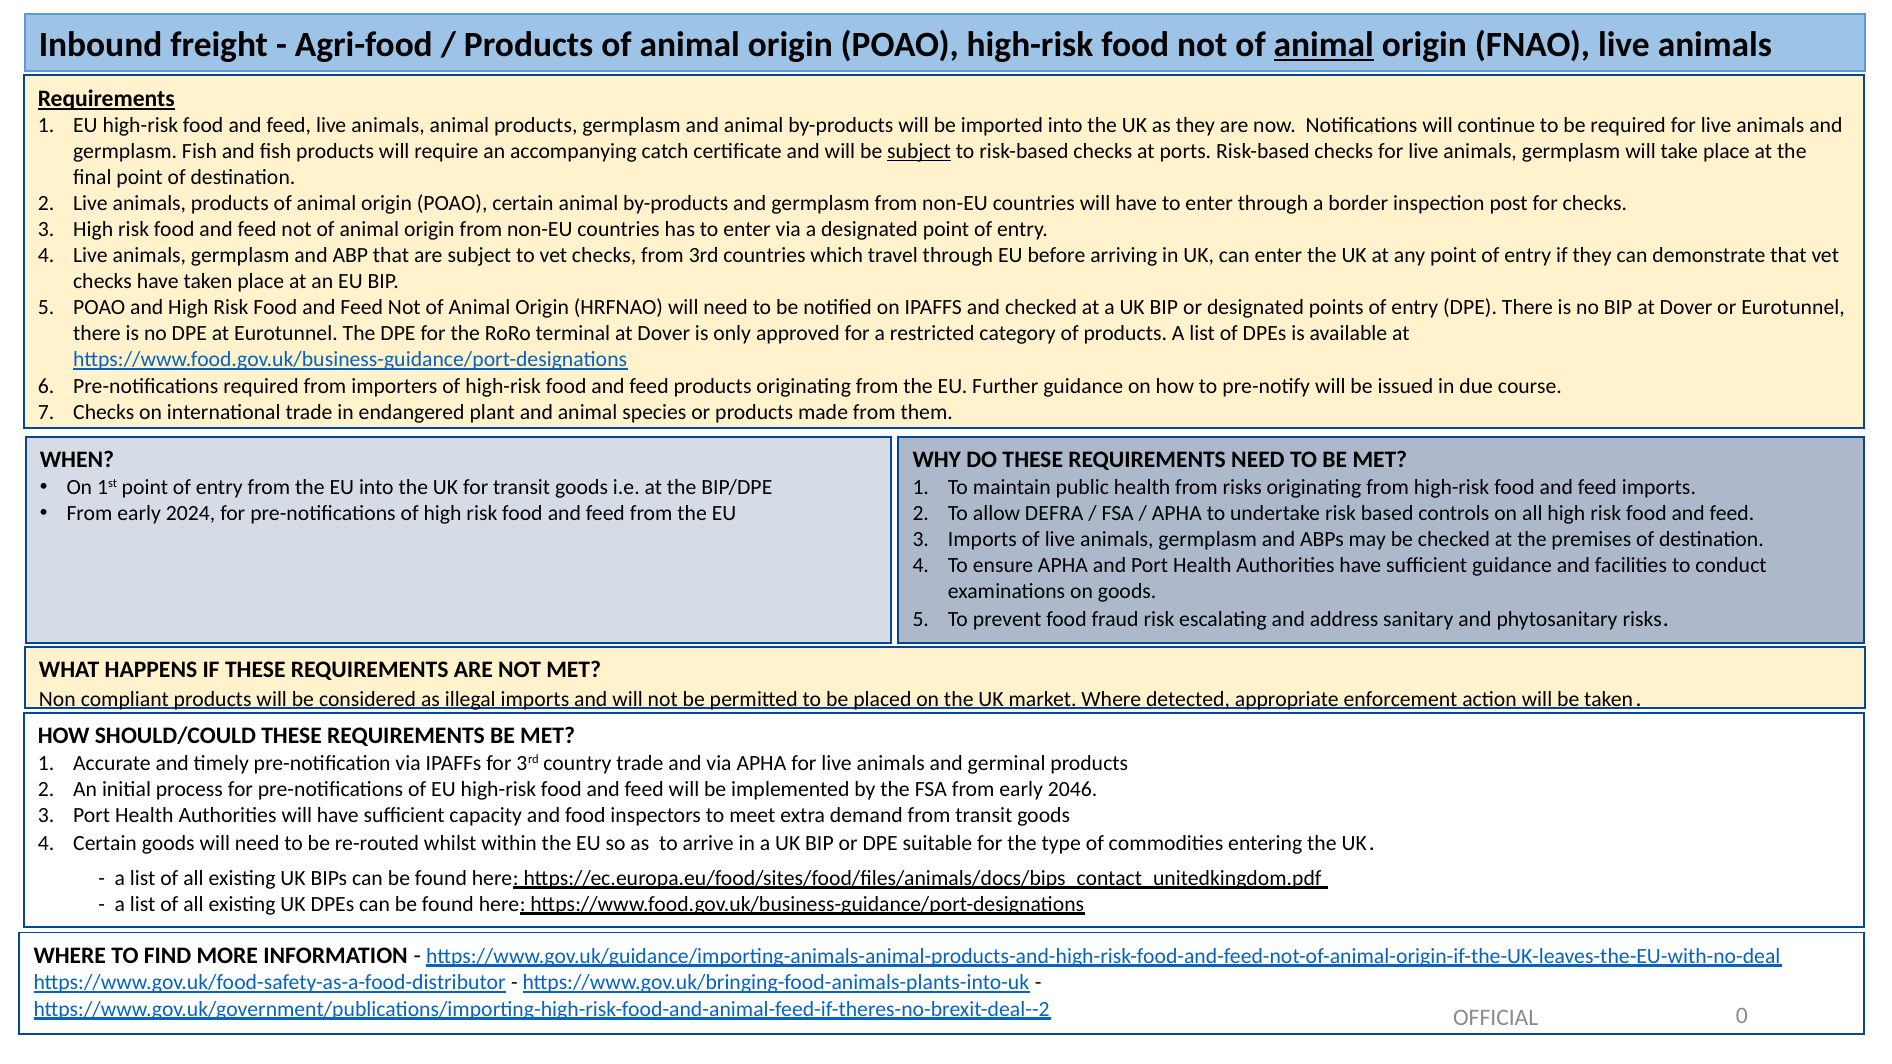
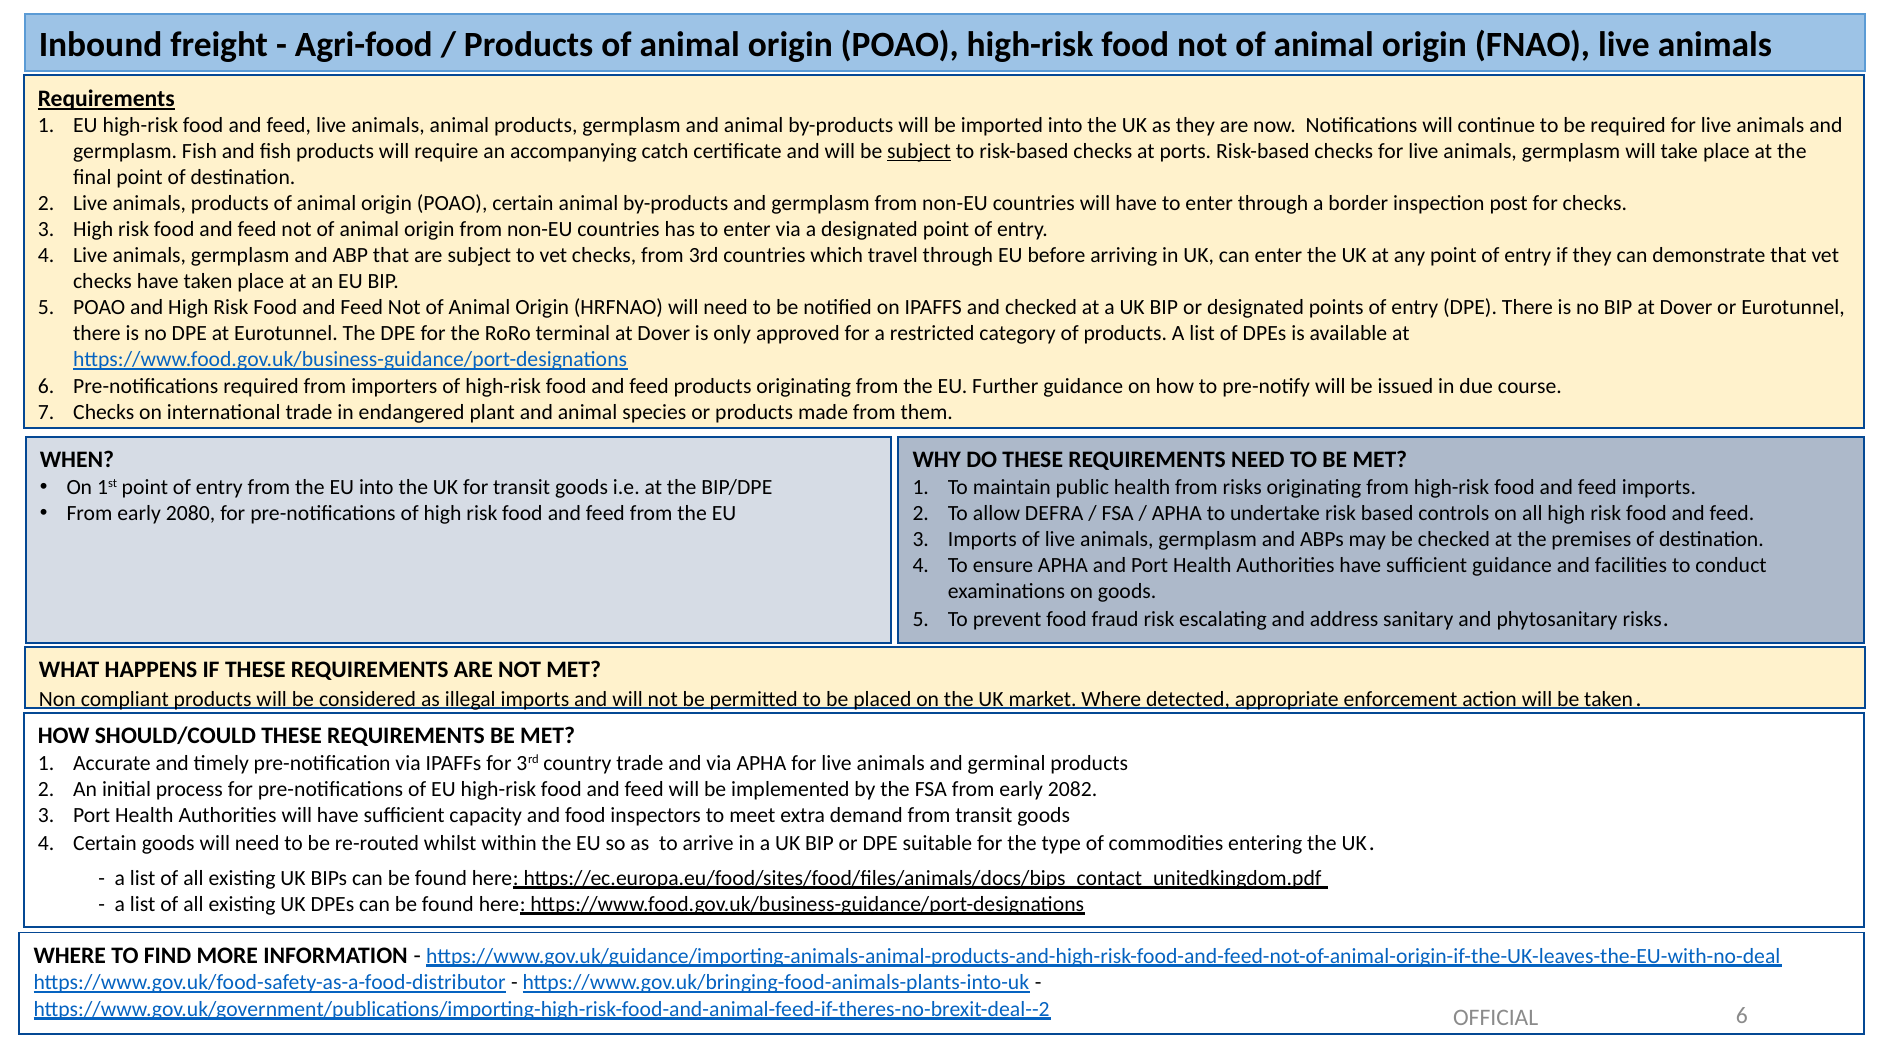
animal at (1324, 45) underline: present -> none
2024: 2024 -> 2080
2046: 2046 -> 2082
OFFICIAL 0: 0 -> 6
